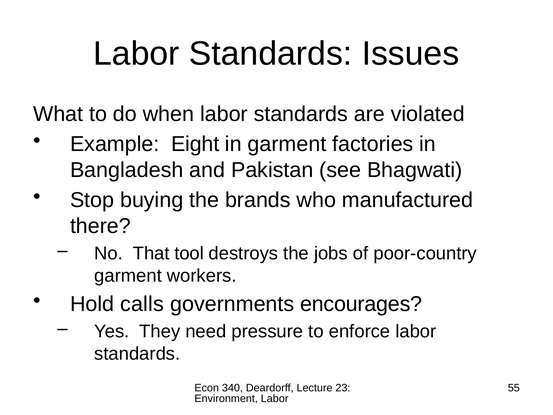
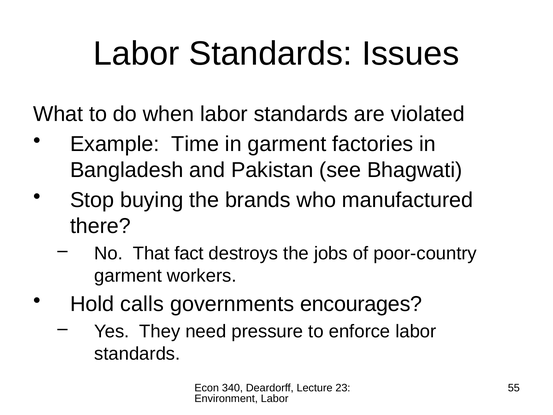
Eight: Eight -> Time
tool: tool -> fact
